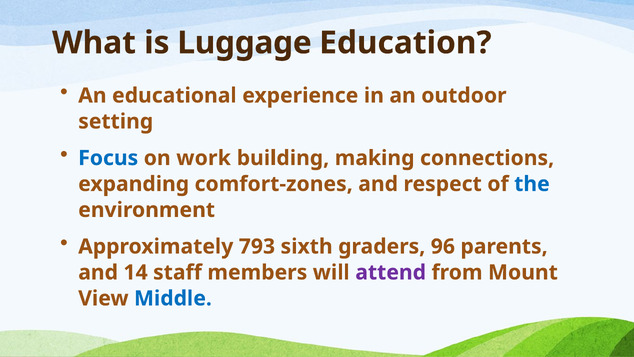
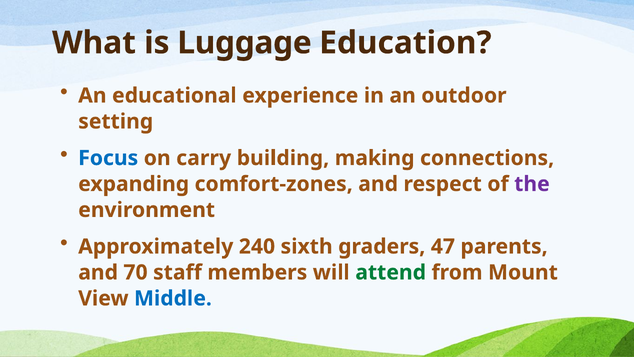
work: work -> carry
the colour: blue -> purple
793: 793 -> 240
96: 96 -> 47
14: 14 -> 70
attend colour: purple -> green
